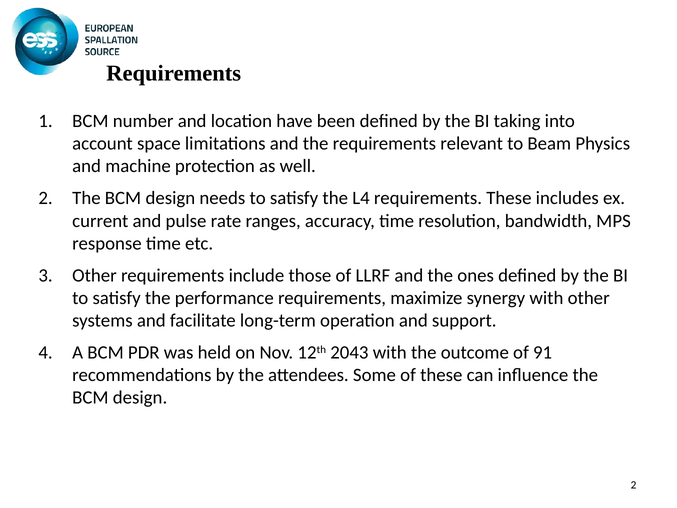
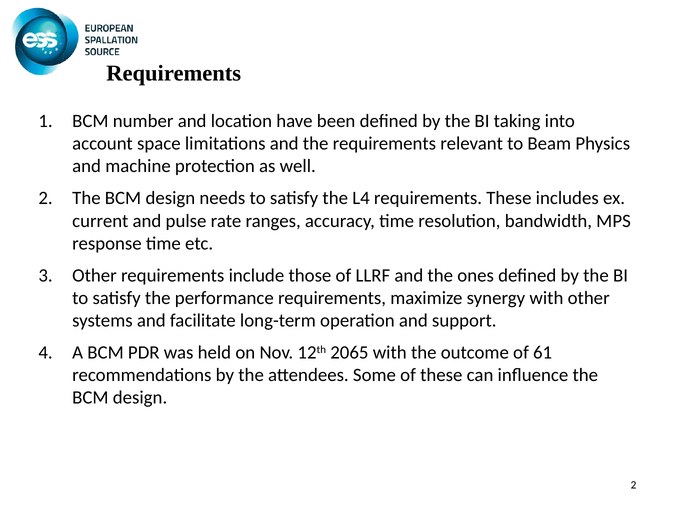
2043: 2043 -> 2065
91: 91 -> 61
